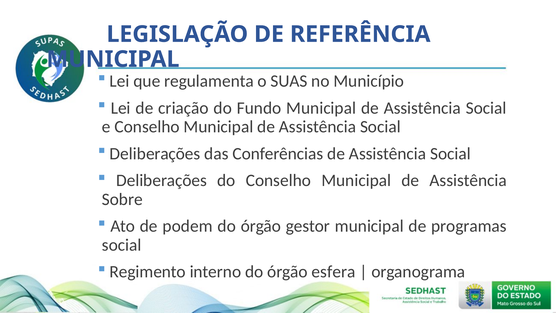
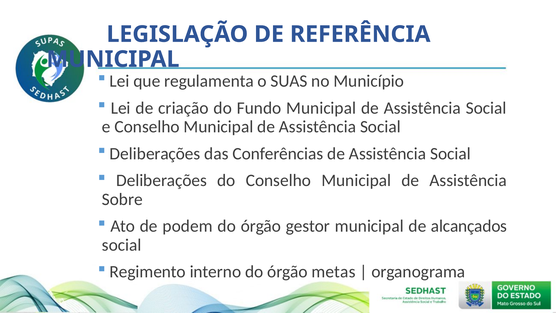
programas: programas -> alcançados
esfera: esfera -> metas
